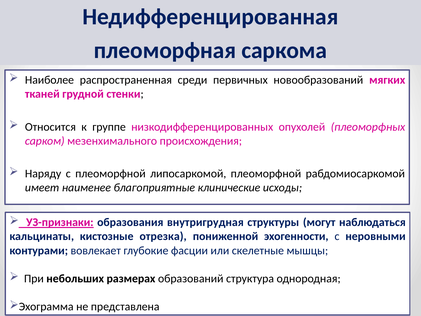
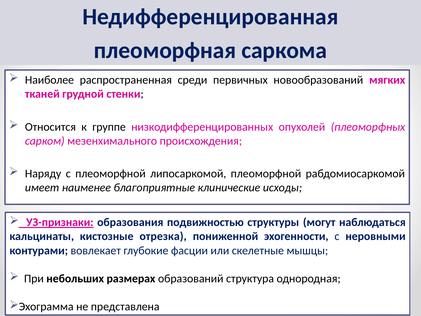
внутригрудная: внутригрудная -> подвижностью
